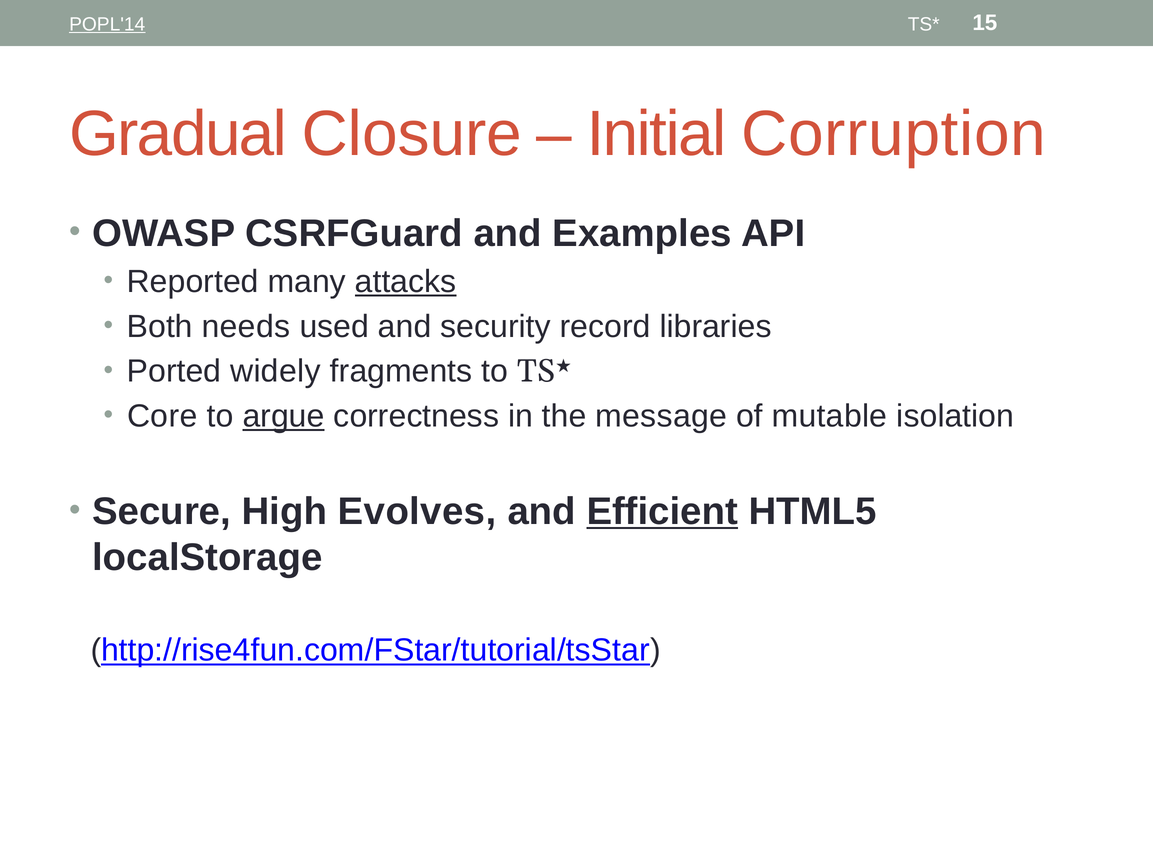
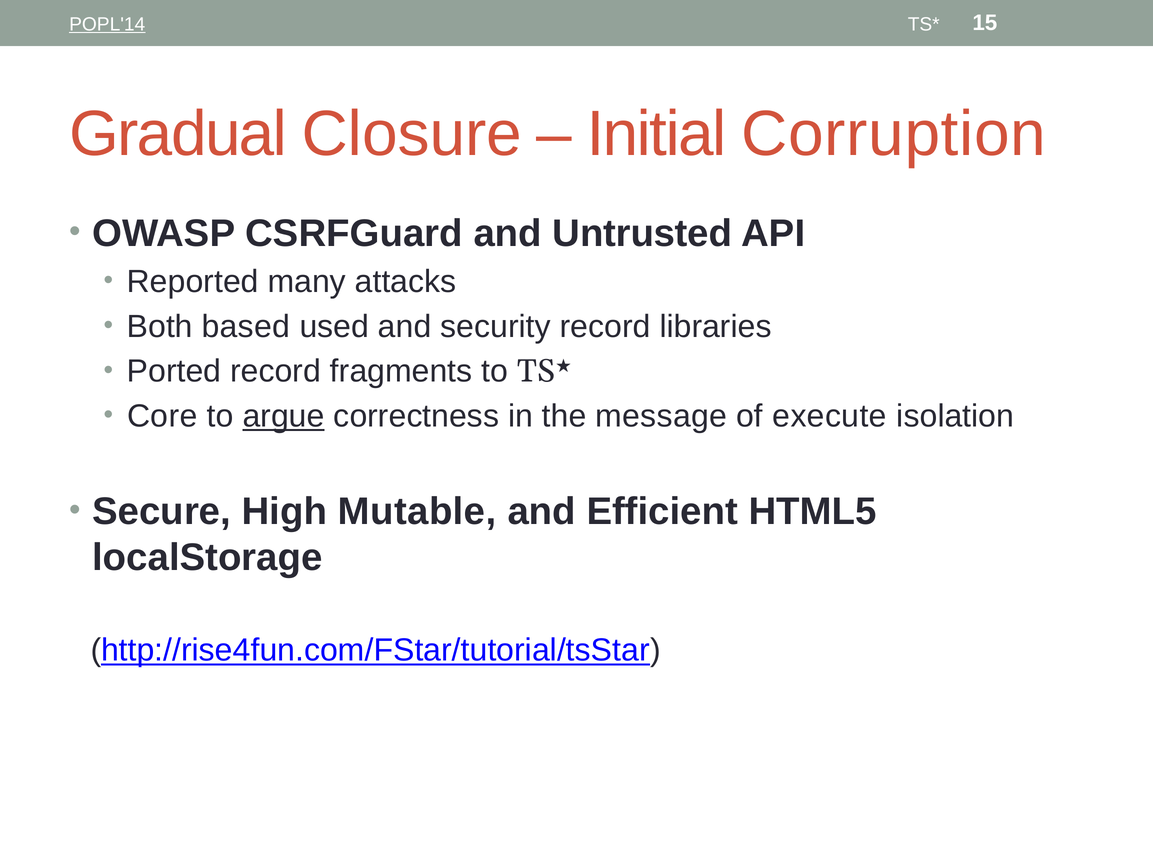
Examples: Examples -> Untrusted
attacks underline: present -> none
needs: needs -> based
Ported widely: widely -> record
mutable: mutable -> execute
Evolves: Evolves -> Mutable
Efficient underline: present -> none
